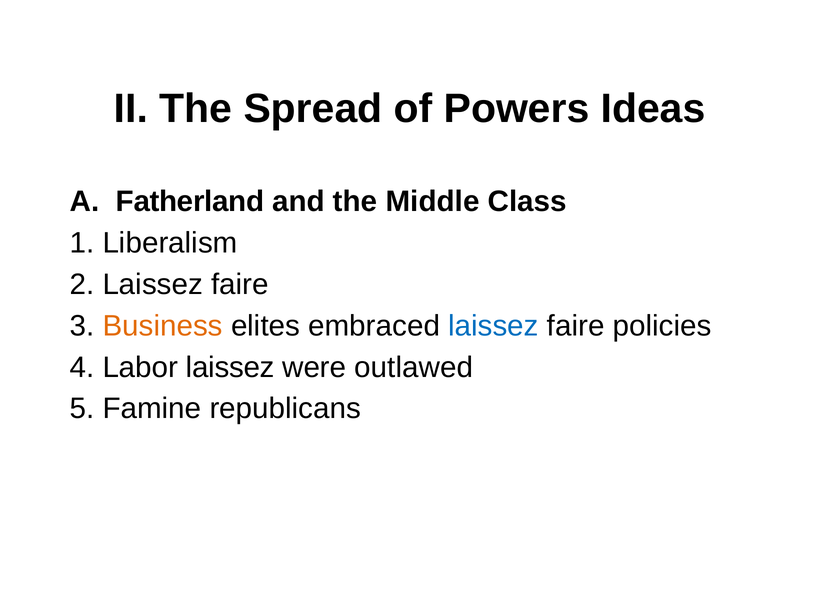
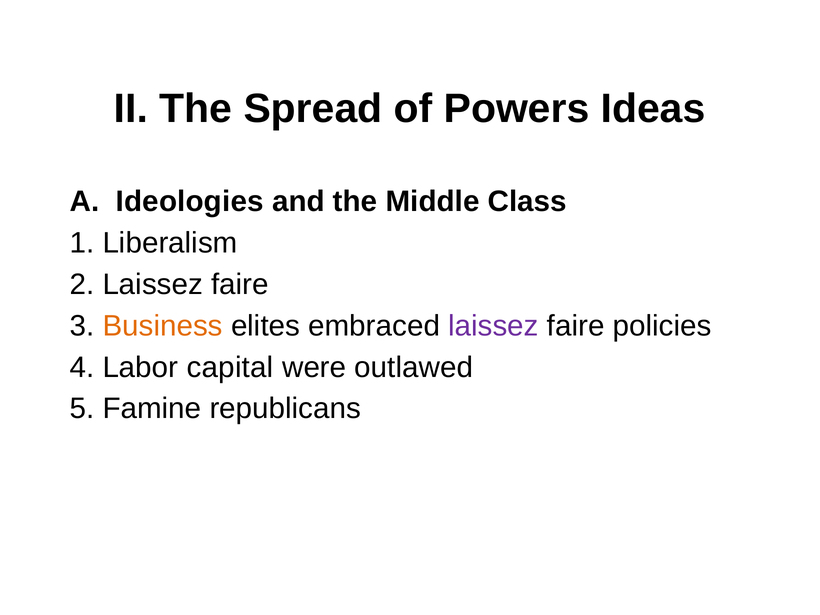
Fatherland: Fatherland -> Ideologies
laissez at (493, 326) colour: blue -> purple
Labor laissez: laissez -> capital
